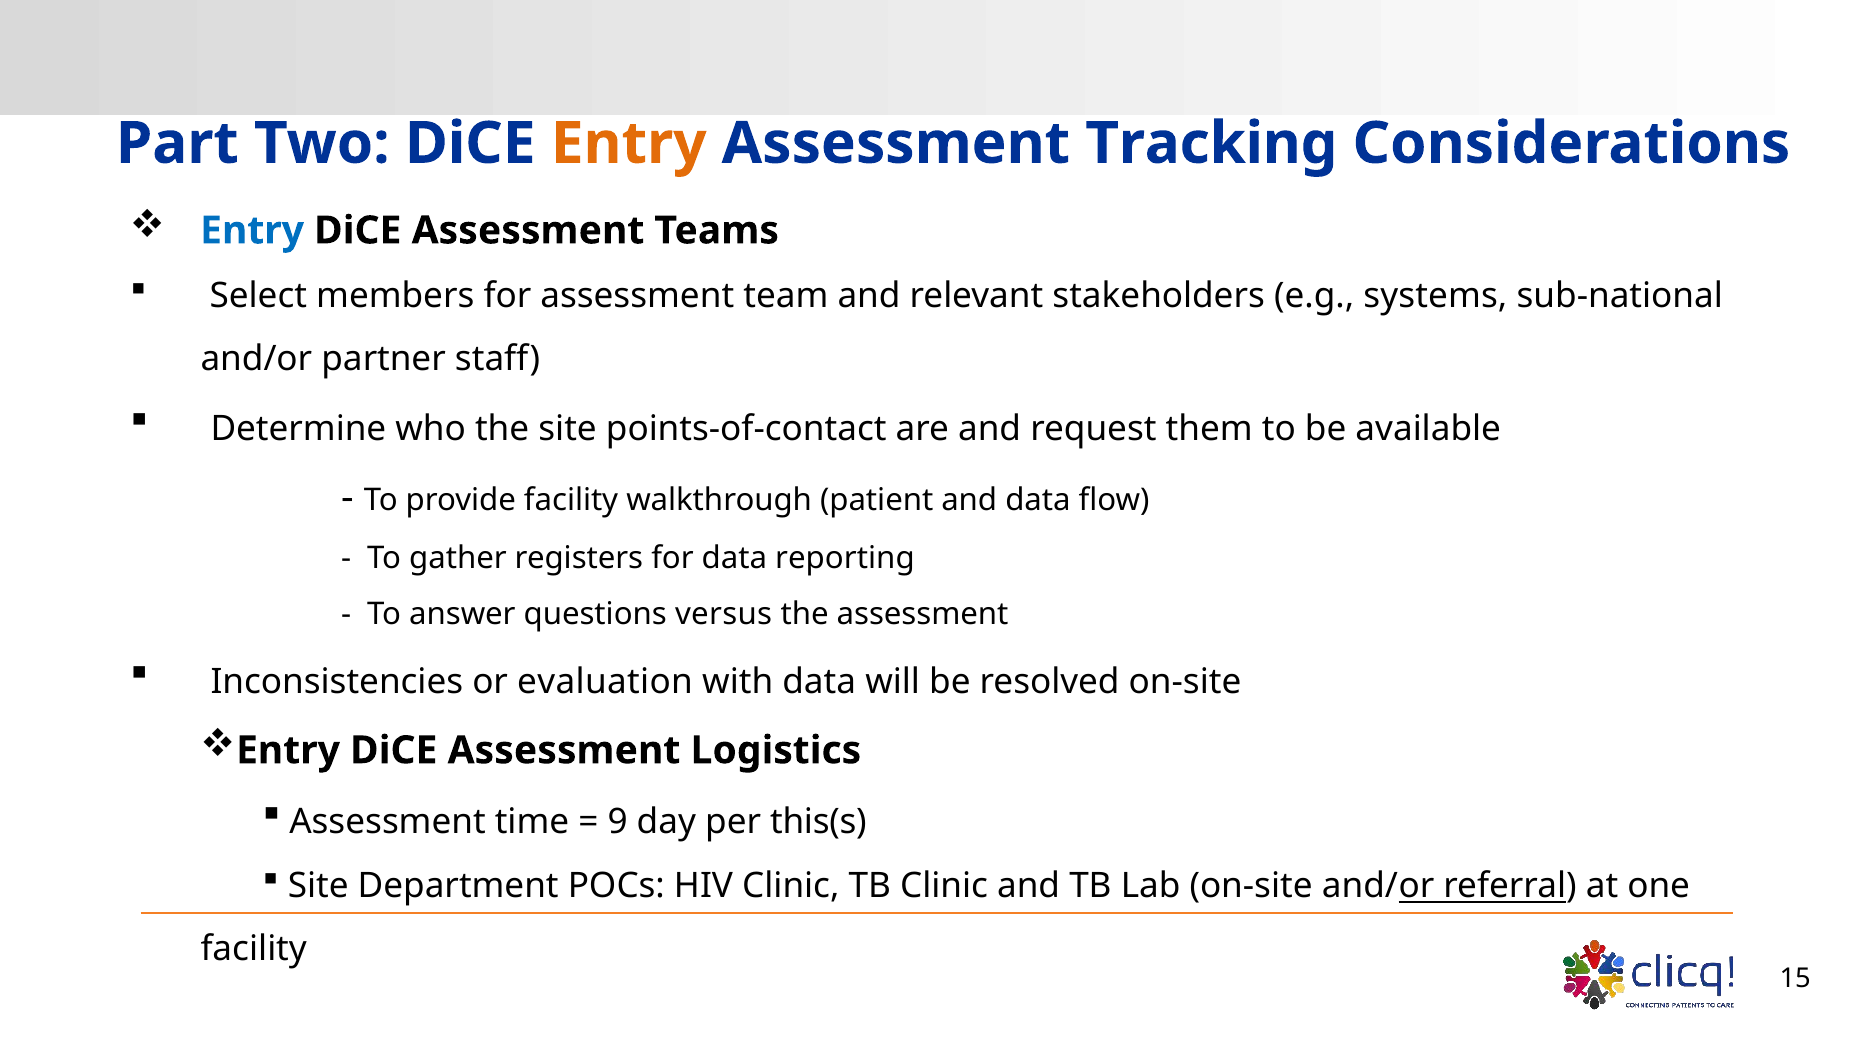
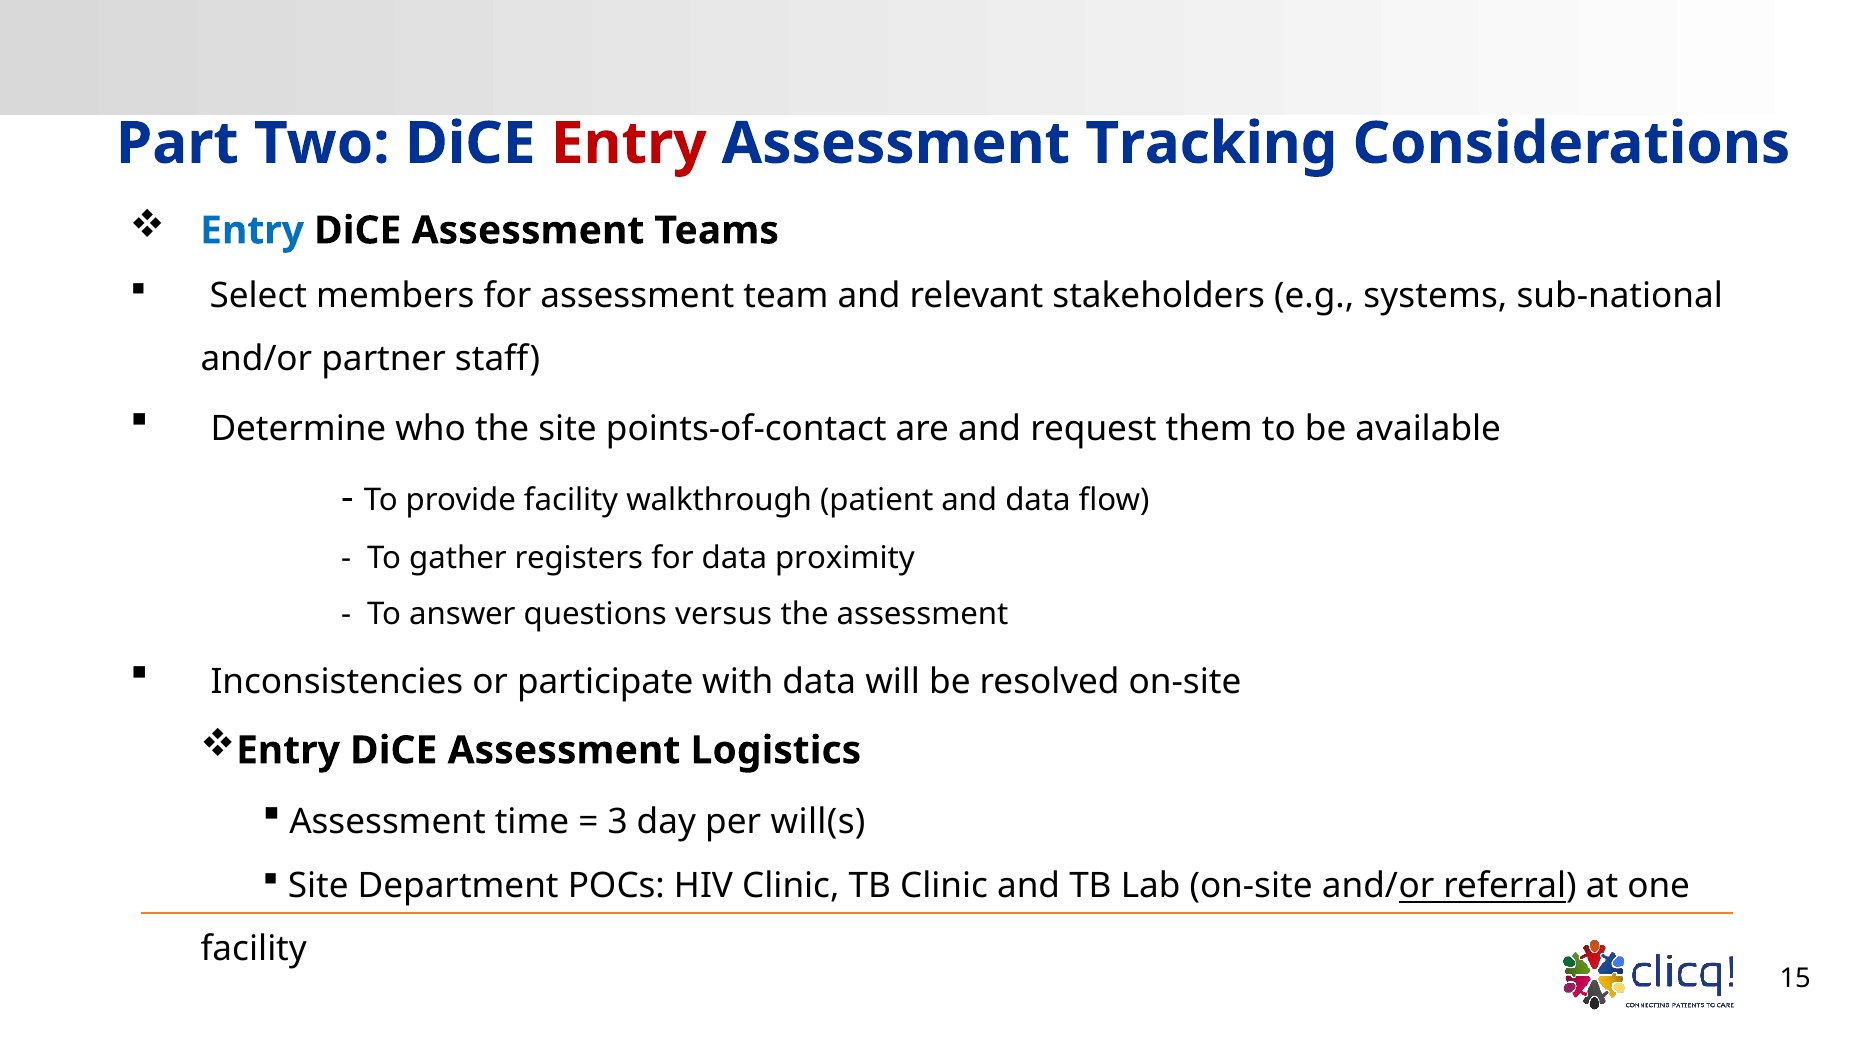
Entry at (629, 144) colour: orange -> red
reporting: reporting -> proximity
evaluation: evaluation -> participate
9: 9 -> 3
this(s: this(s -> will(s
